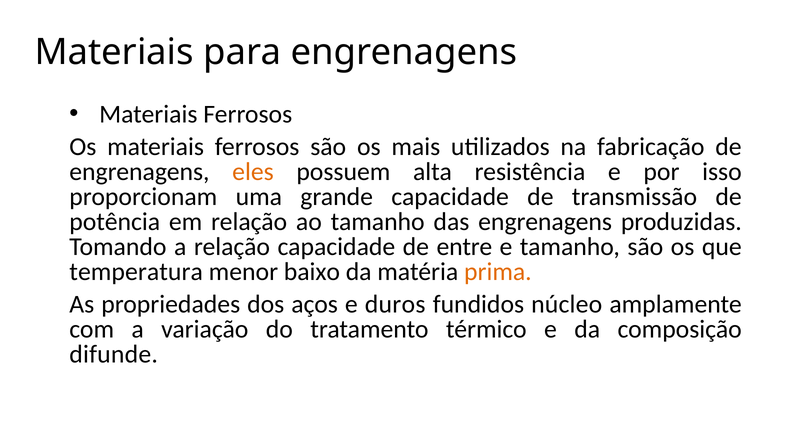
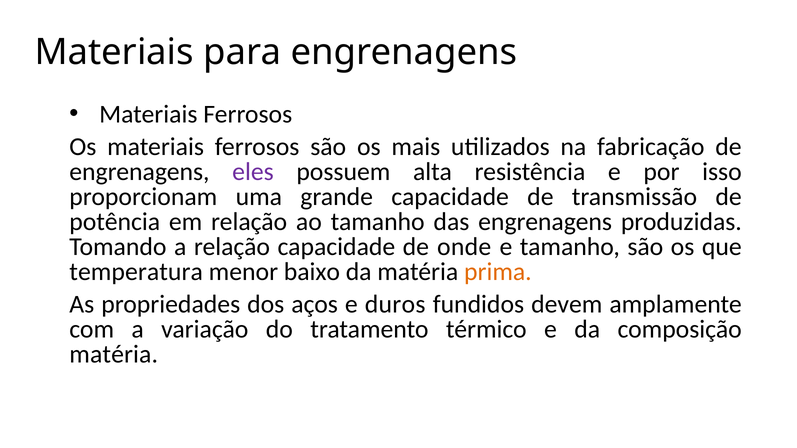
eles colour: orange -> purple
entre: entre -> onde
núcleo: núcleo -> devem
difunde at (114, 355): difunde -> matéria
